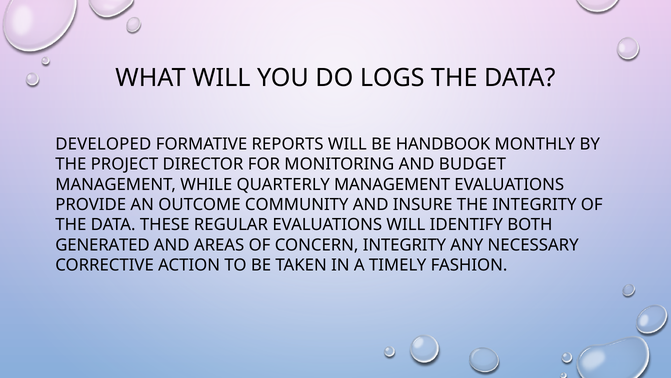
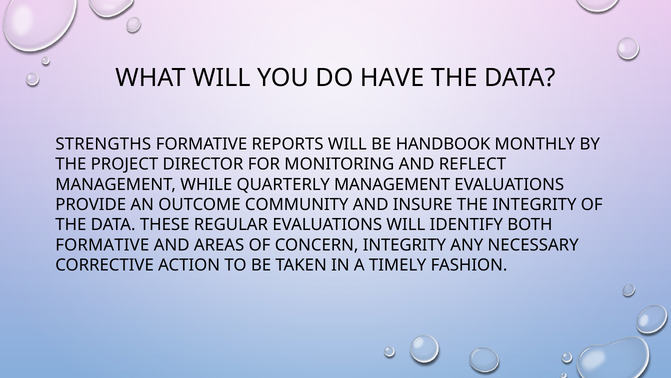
LOGS: LOGS -> HAVE
DEVELOPED: DEVELOPED -> STRENGTHS
BUDGET: BUDGET -> REFLECT
GENERATED at (102, 245): GENERATED -> FORMATIVE
